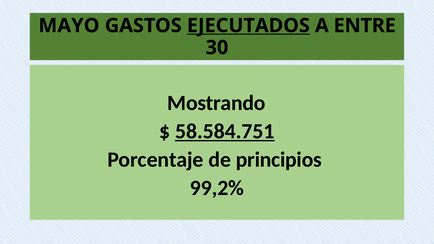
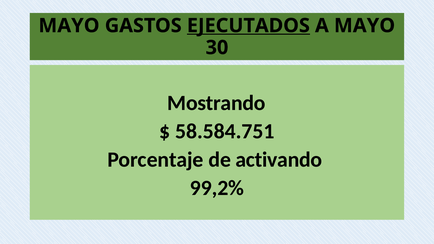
A ENTRE: ENTRE -> MAYO
58.584.751 underline: present -> none
principios: principios -> activando
